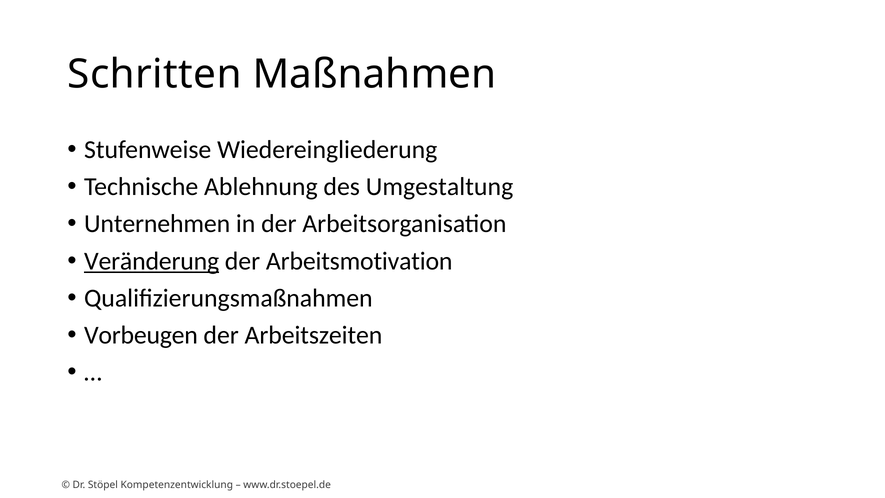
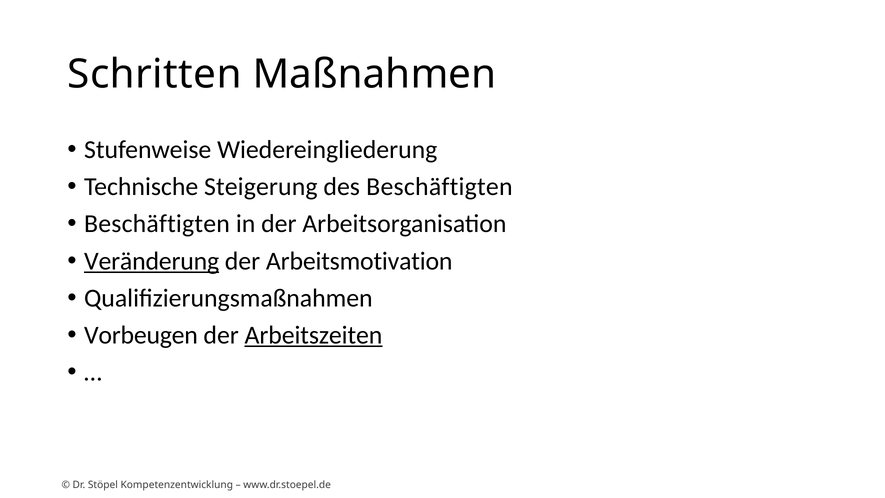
Ablehnung: Ablehnung -> Steigerung
des Umgestaltung: Umgestaltung -> Beschäftigten
Unternehmen at (157, 224): Unternehmen -> Beschäftigten
Arbeitszeiten underline: none -> present
